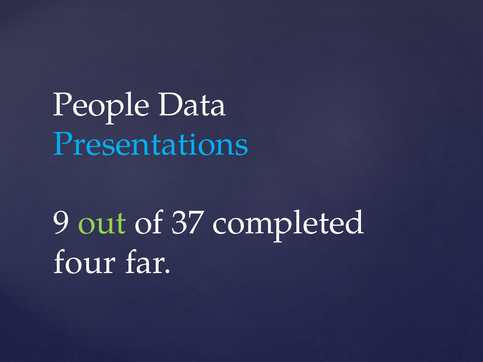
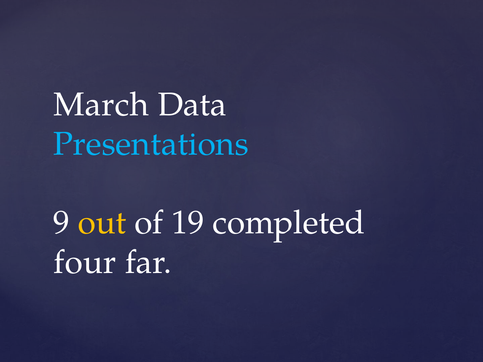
People: People -> March
out colour: light green -> yellow
37: 37 -> 19
